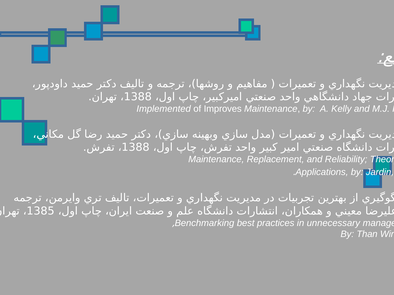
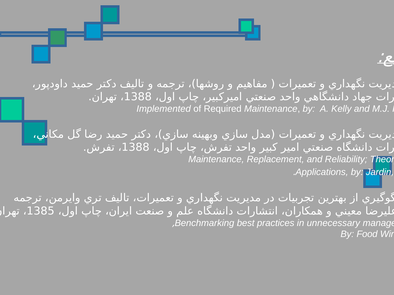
Improves: Improves -> Required
Than: Than -> Food
